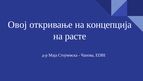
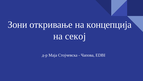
Овој: Овој -> Зони
расте: расте -> секој
